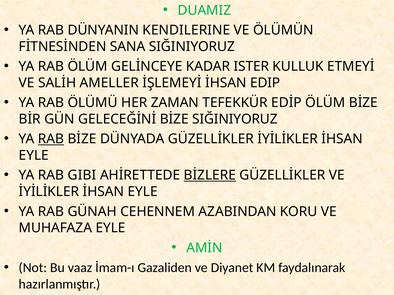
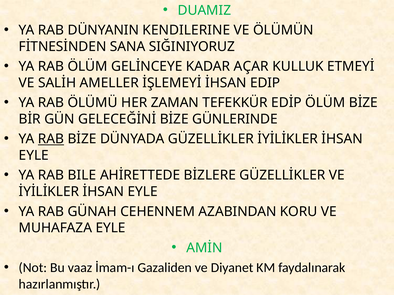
ISTER: ISTER -> AÇAR
BİZE SIĞINIYORUZ: SIĞINIYORUZ -> GÜNLERINDE
GIBI: GIBI -> BILE
BİZLERE underline: present -> none
